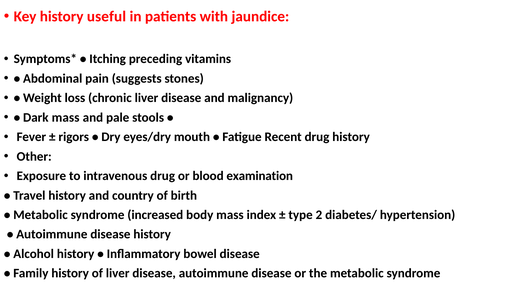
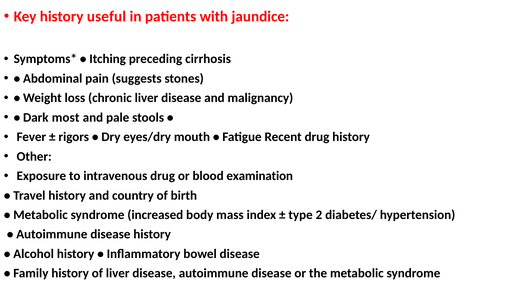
vitamins: vitamins -> cirrhosis
Dark mass: mass -> most
